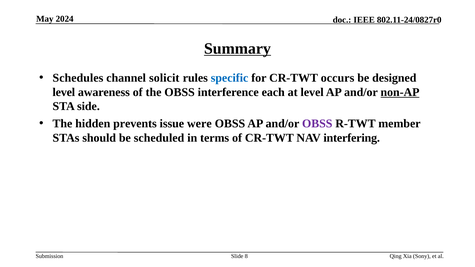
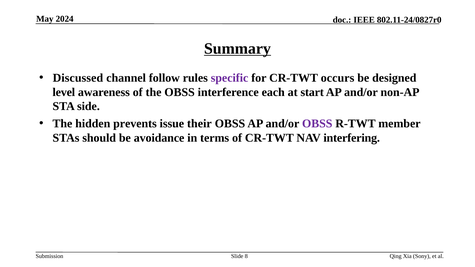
Schedules: Schedules -> Discussed
solicit: solicit -> follow
specific colour: blue -> purple
at level: level -> start
non-AP underline: present -> none
were: were -> their
scheduled: scheduled -> avoidance
